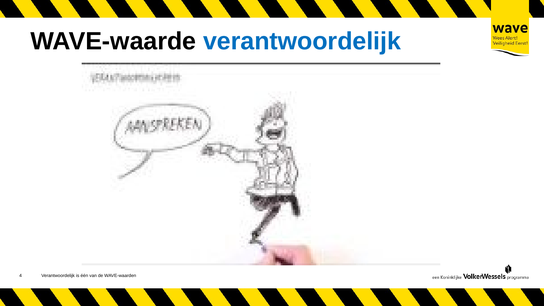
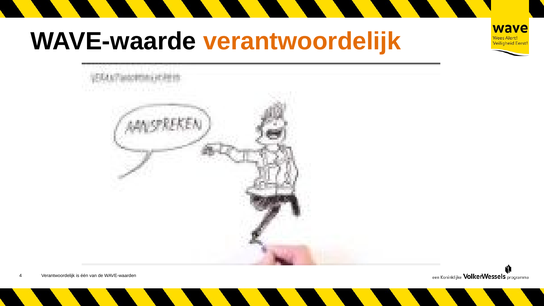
verantwoordelijk at (302, 41) colour: blue -> orange
